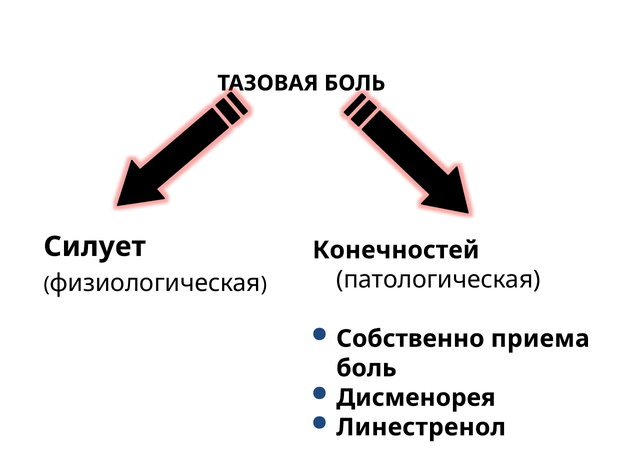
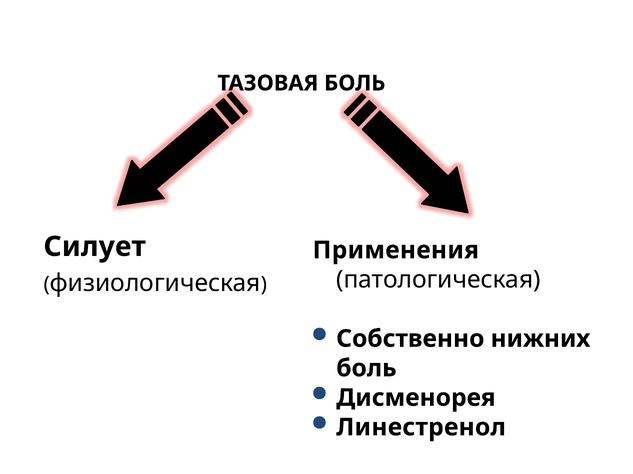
Конечностей: Конечностей -> Применения
приема: приема -> нижних
